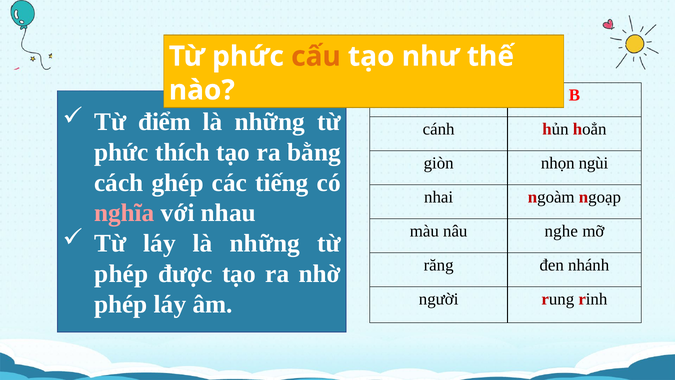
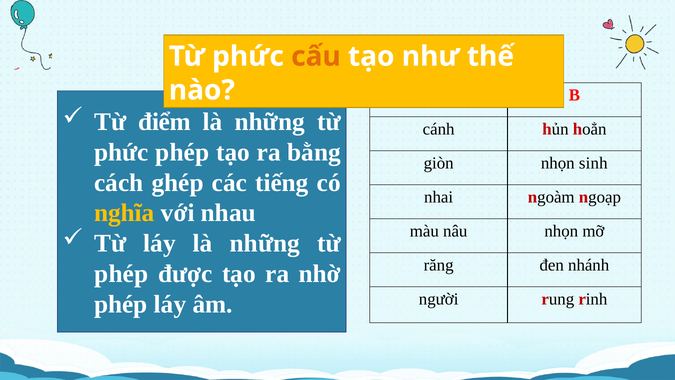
phức thích: thích -> phép
ngùi: ngùi -> sinh
nghĩa colour: pink -> yellow
nâu nghe: nghe -> nhọn
